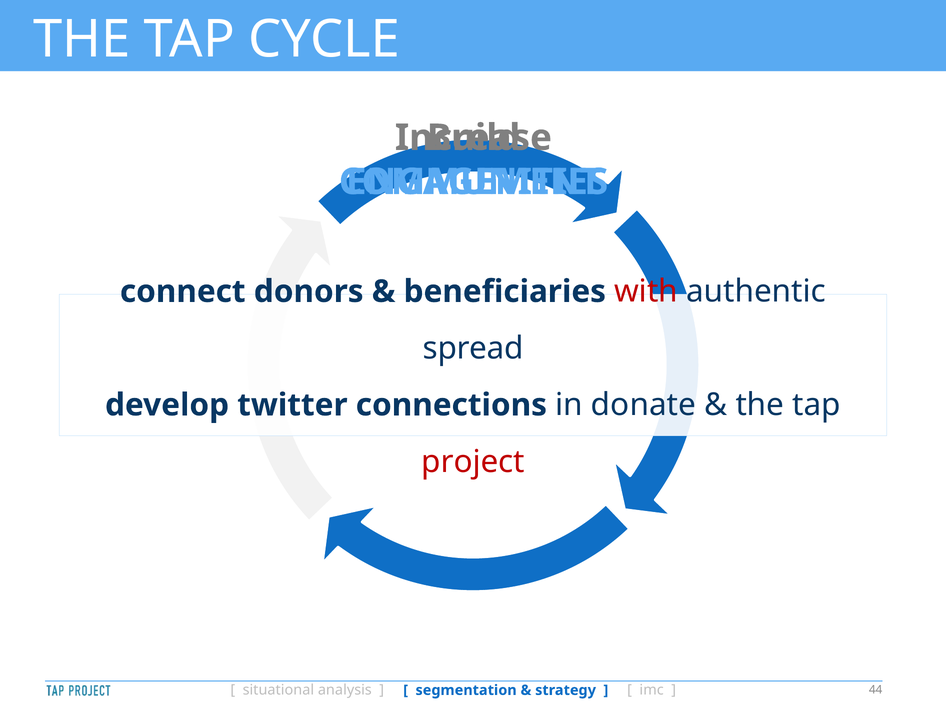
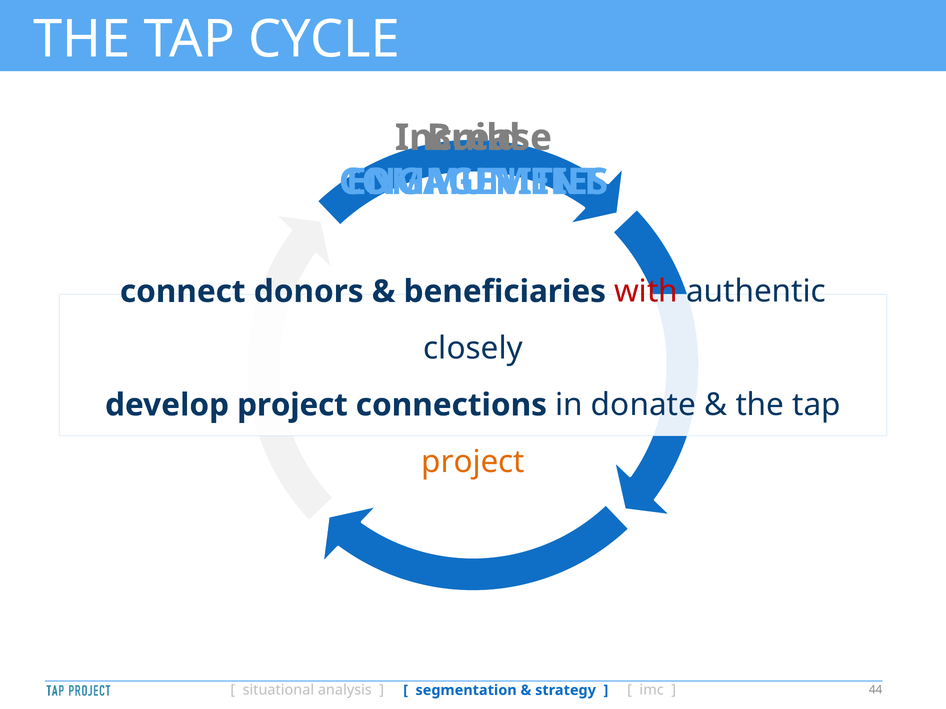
spread: spread -> closely
develop twitter: twitter -> project
project at (473, 462) colour: red -> orange
